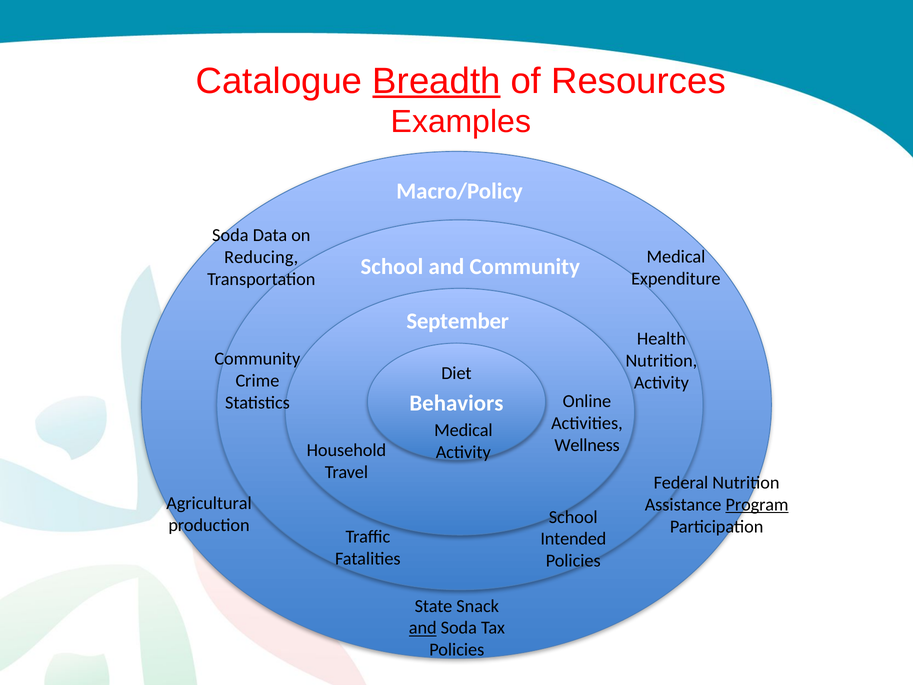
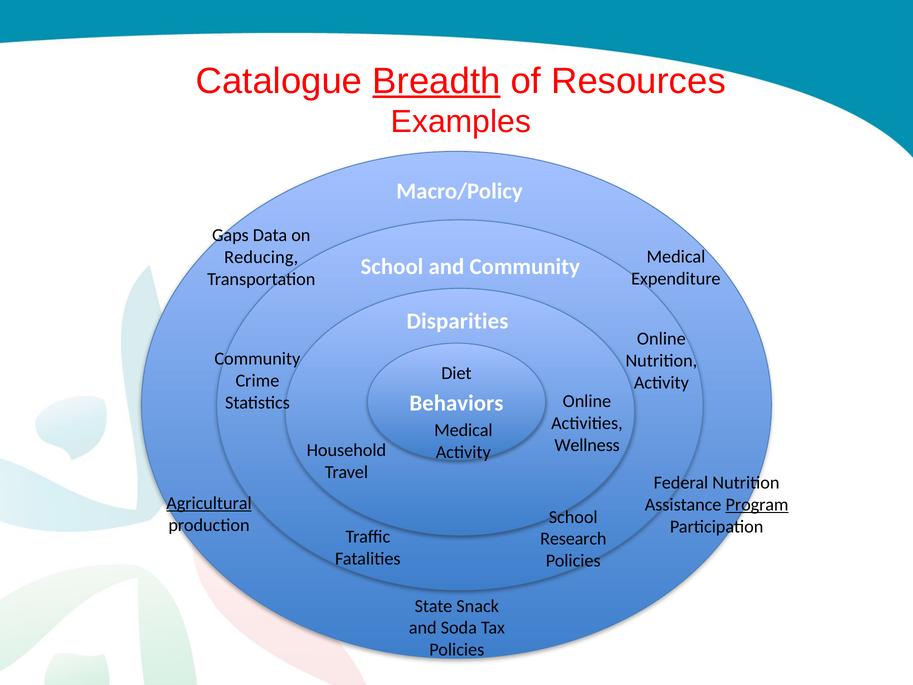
Soda at (230, 235): Soda -> Gaps
September: September -> Disparities
Health at (661, 339): Health -> Online
Agricultural underline: none -> present
Intended: Intended -> Research
and at (423, 628) underline: present -> none
